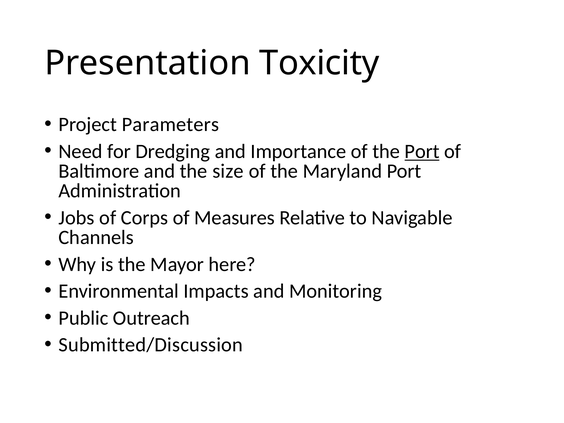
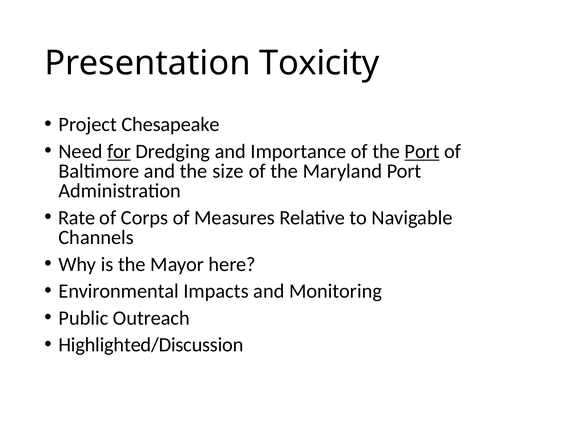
Parameters: Parameters -> Chesapeake
for underline: none -> present
Jobs: Jobs -> Rate
Submitted/Discussion: Submitted/Discussion -> Highlighted/Discussion
